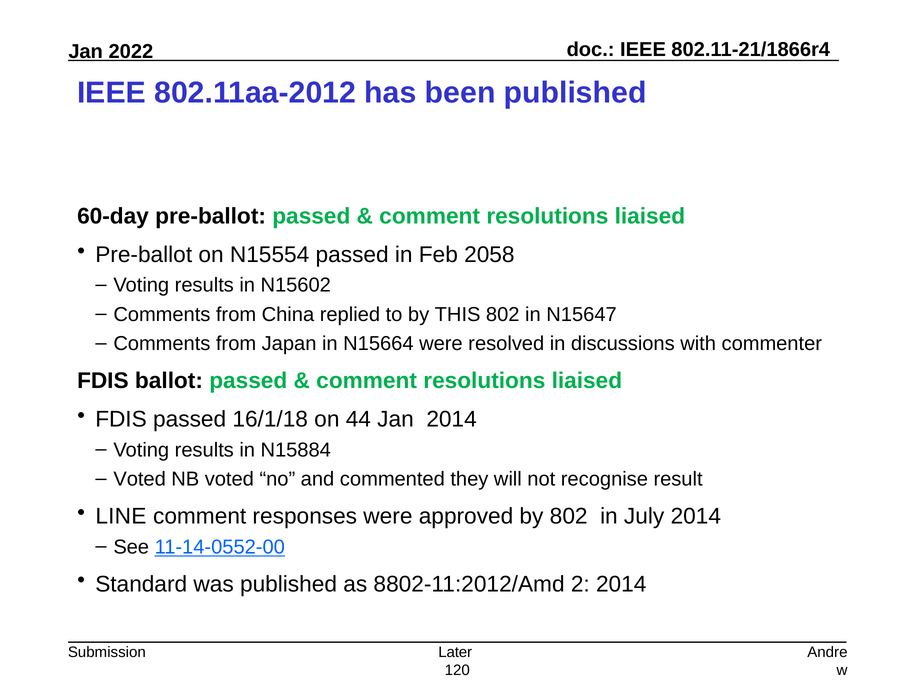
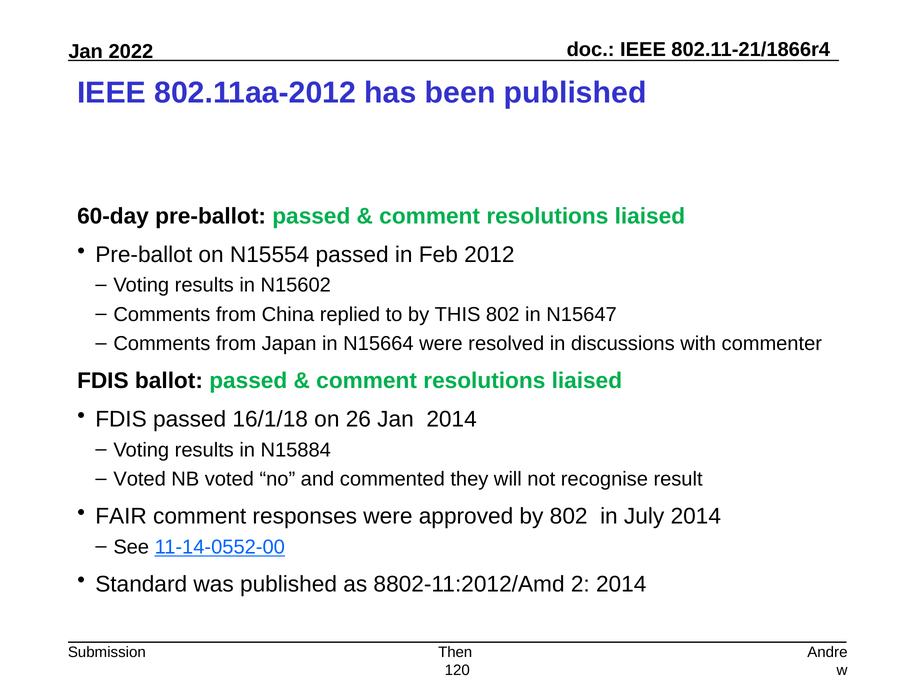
2058: 2058 -> 2012
44: 44 -> 26
LINE: LINE -> FAIR
Later: Later -> Then
